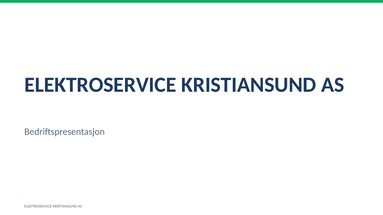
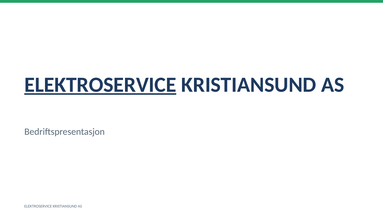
ELEKTROSERVICE at (100, 85) underline: none -> present
